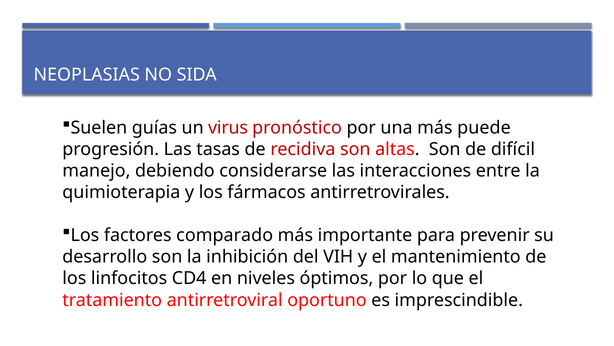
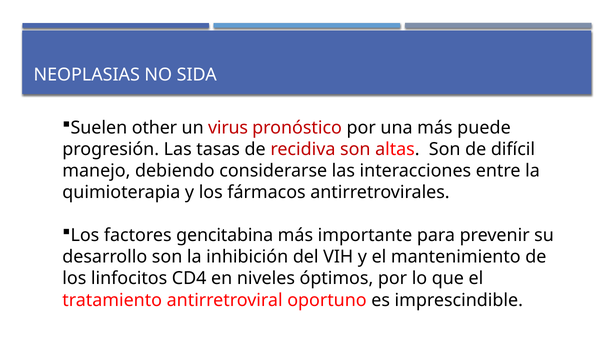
guías: guías -> other
comparado: comparado -> gencitabina
